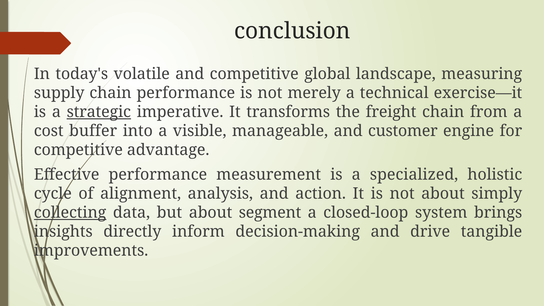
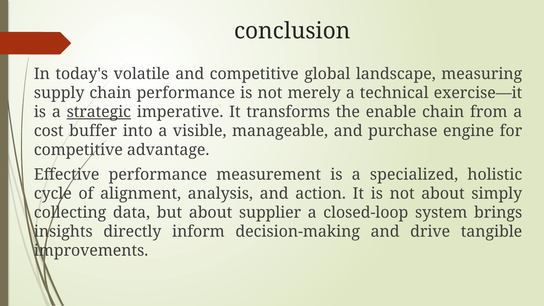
freight: freight -> enable
customer: customer -> purchase
collecting underline: present -> none
segment: segment -> supplier
